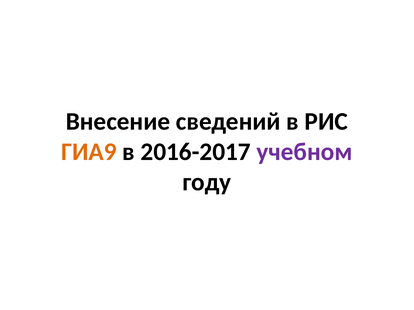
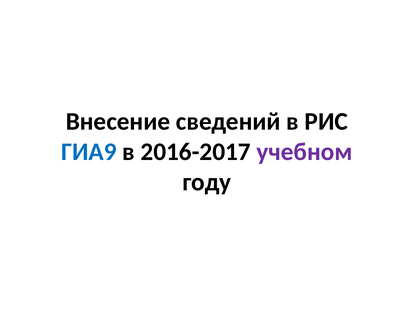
ГИА9 colour: orange -> blue
